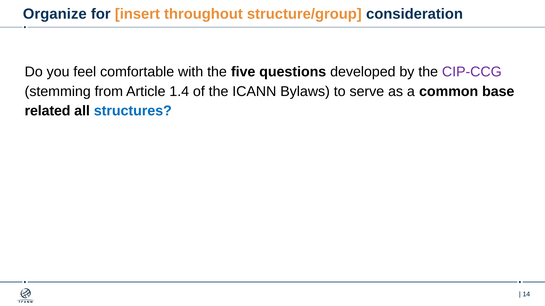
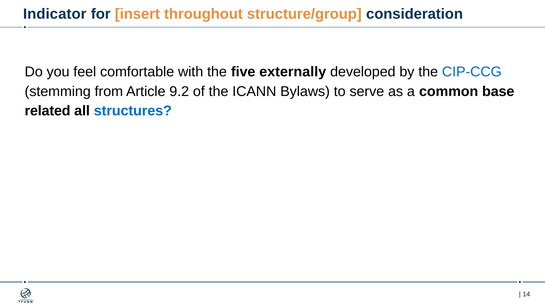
Organize: Organize -> Indicator
questions: questions -> externally
CIP-CCG colour: purple -> blue
1.4: 1.4 -> 9.2
